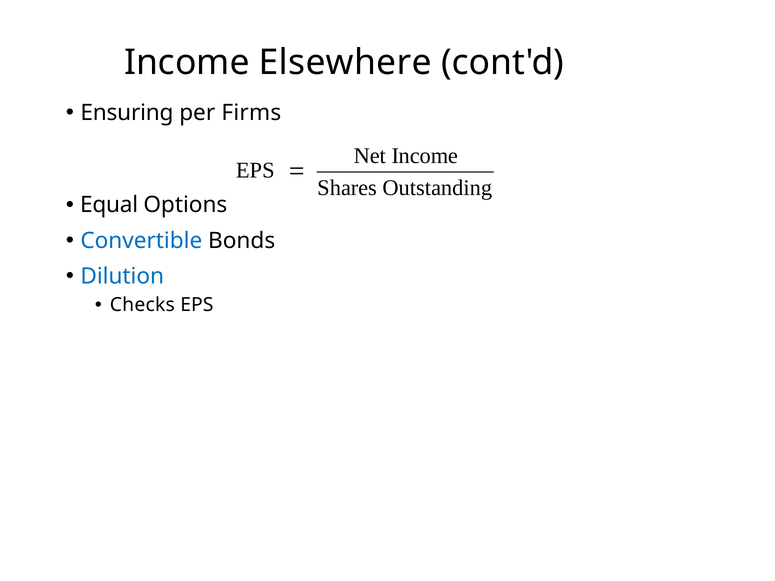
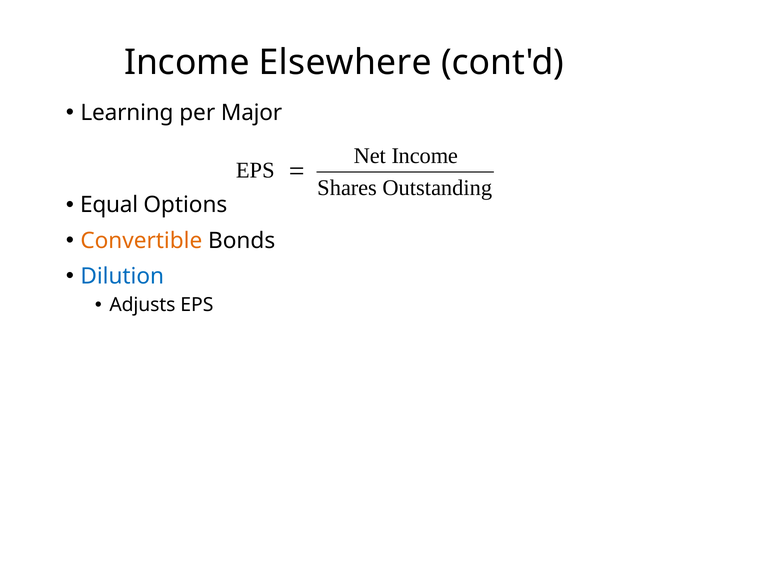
Ensuring: Ensuring -> Learning
Firms: Firms -> Major
Convertible colour: blue -> orange
Checks: Checks -> Adjusts
